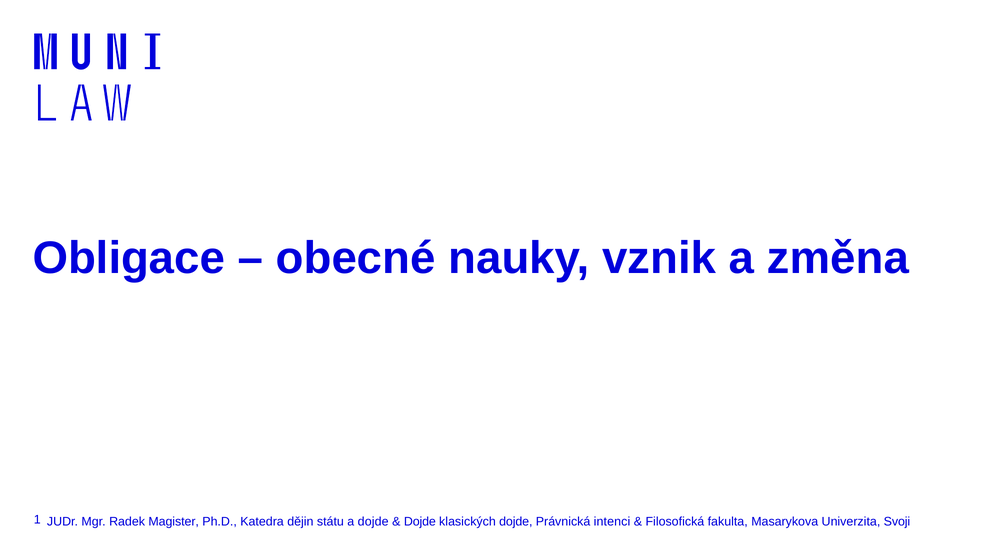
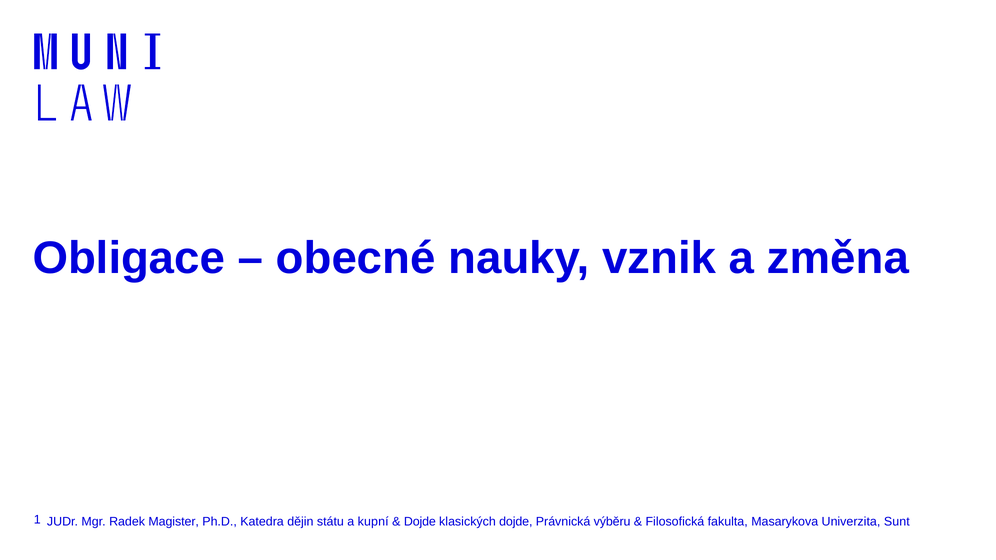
a dojde: dojde -> kupní
intenci: intenci -> výběru
Svoji: Svoji -> Sunt
